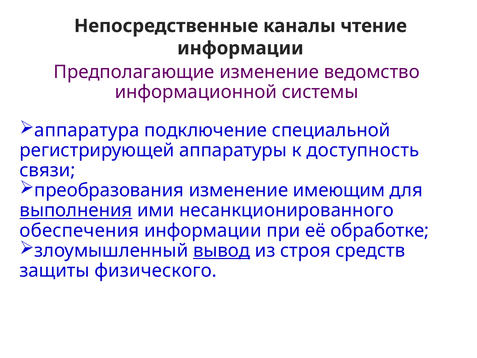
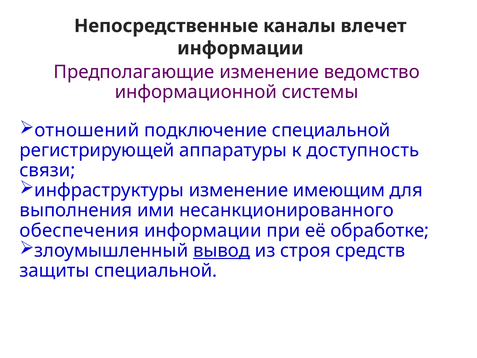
чтение: чтение -> влечет
аппаратура: аппаратура -> отношений
преобразования: преобразования -> инфраструктуры
выполнения underline: present -> none
защиты физического: физического -> специальной
